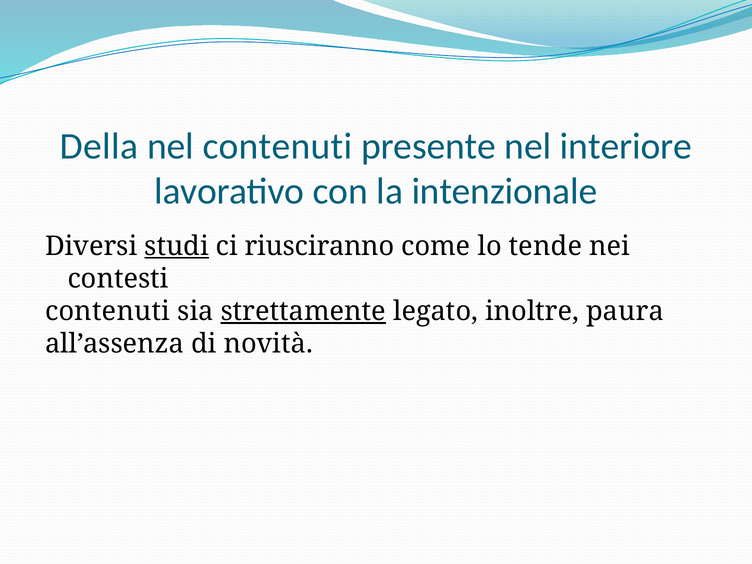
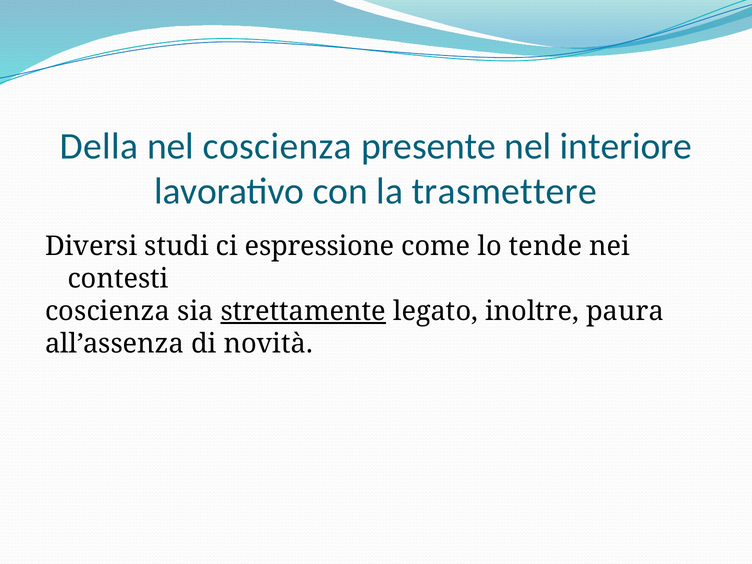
nel contenuti: contenuti -> coscienza
intenzionale: intenzionale -> trasmettere
studi underline: present -> none
riusciranno: riusciranno -> espressione
contenuti at (108, 311): contenuti -> coscienza
